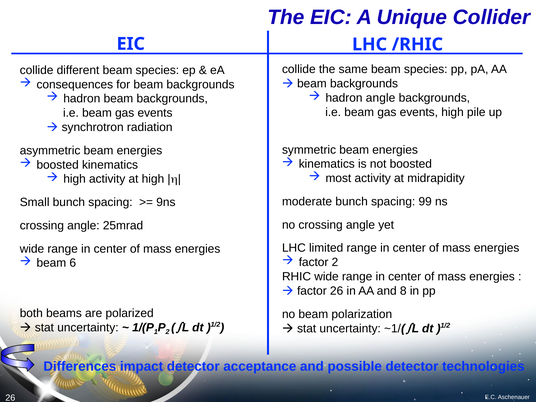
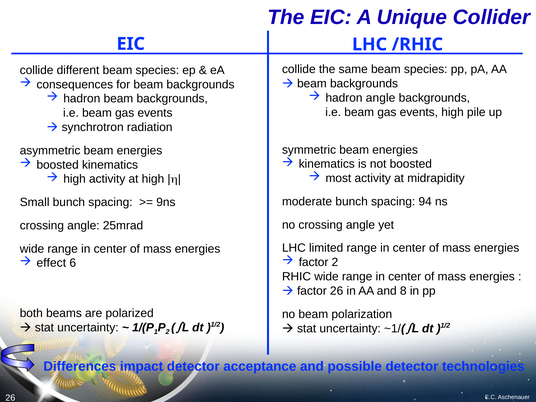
99: 99 -> 94
beam at (51, 263): beam -> effect
